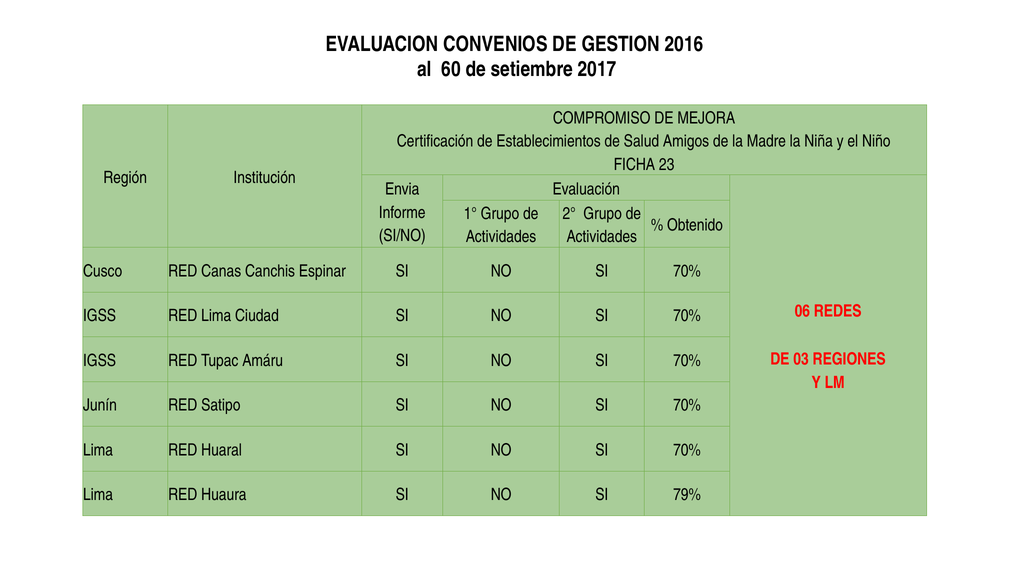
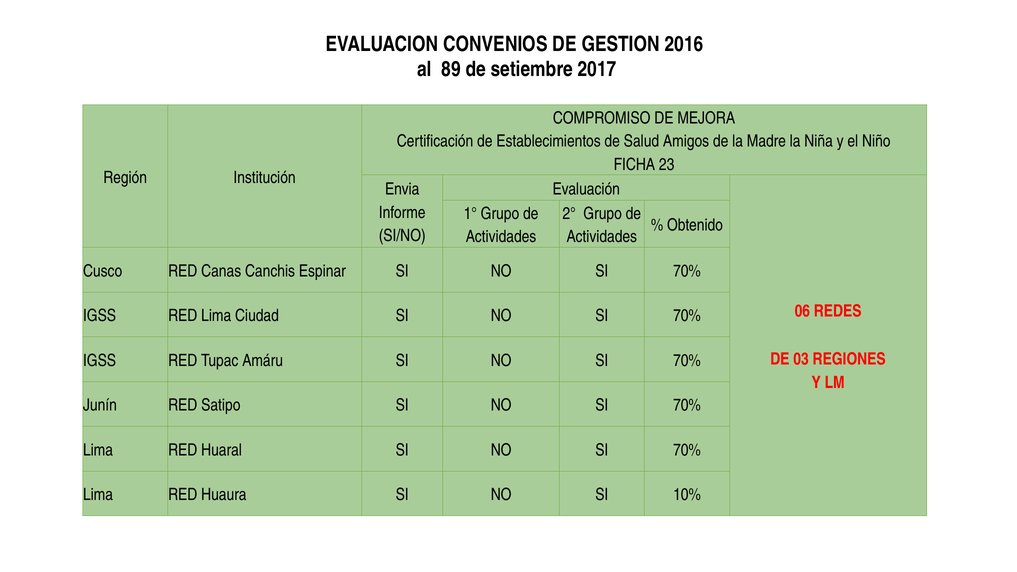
60: 60 -> 89
79%: 79% -> 10%
